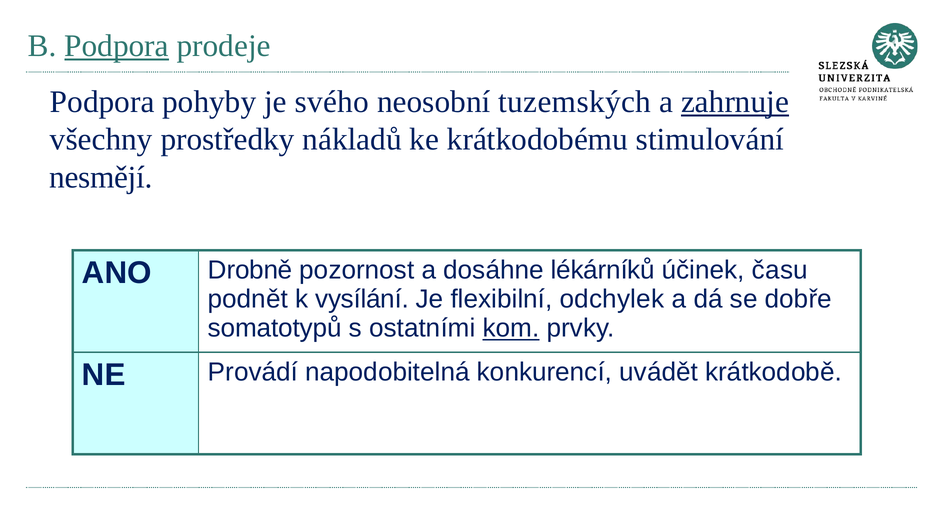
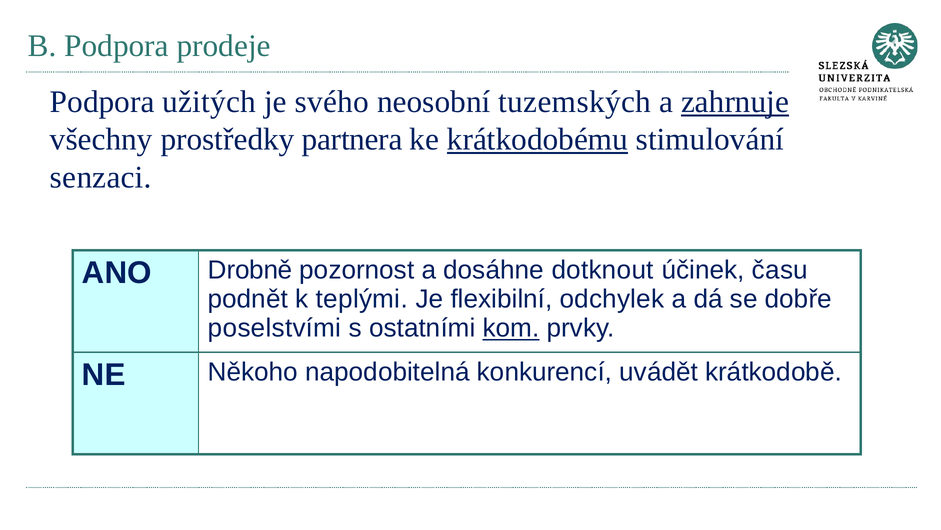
Podpora at (117, 46) underline: present -> none
pohyby: pohyby -> užitých
nákladů: nákladů -> partnera
krátkodobému underline: none -> present
nesmějí: nesmějí -> senzaci
lékárníků: lékárníků -> dotknout
vysílání: vysílání -> teplými
somatotypů: somatotypů -> poselstvími
Provádí: Provádí -> Někoho
